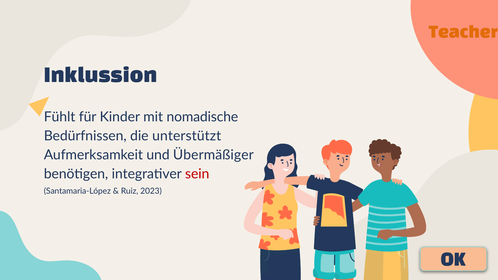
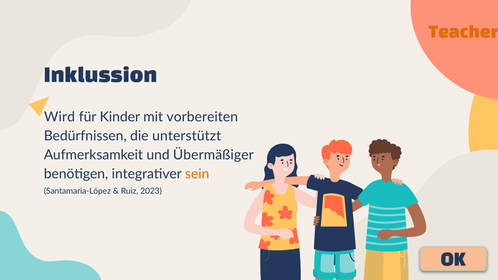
Fühlt: Fühlt -> Wird
nomadische: nomadische -> vorbereiten
sein colour: red -> orange
